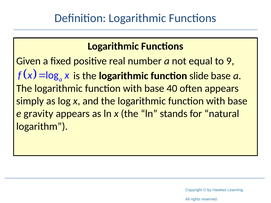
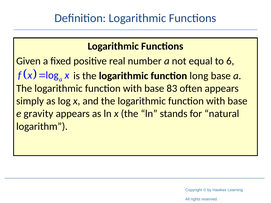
9: 9 -> 6
slide: slide -> long
40: 40 -> 83
